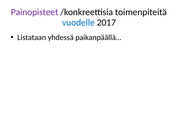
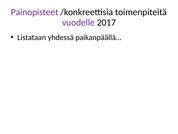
vuodelle colour: blue -> purple
